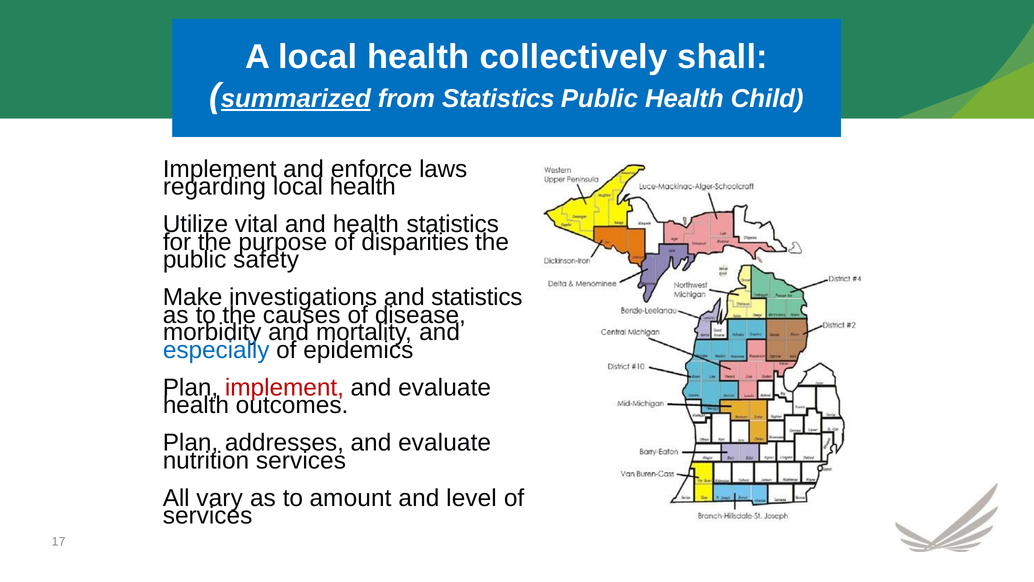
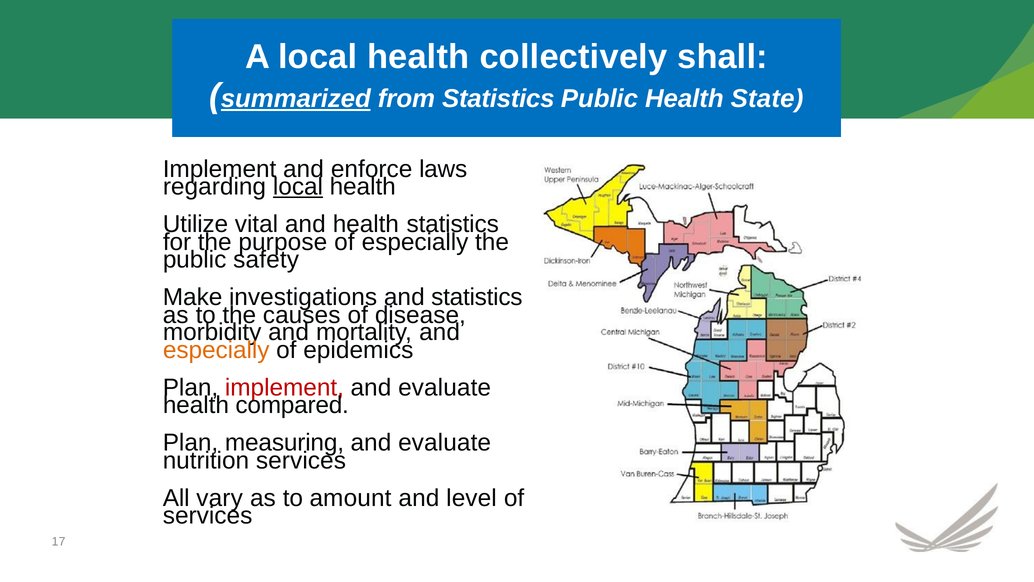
Child: Child -> State
local at (298, 187) underline: none -> present
of disparities: disparities -> especially
especially at (216, 350) colour: blue -> orange
outcomes: outcomes -> compared
addresses: addresses -> measuring
